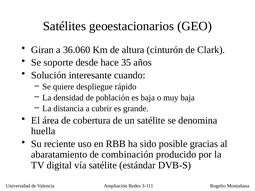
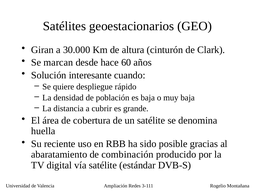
36.060: 36.060 -> 30.000
soporte: soporte -> marcan
35: 35 -> 60
